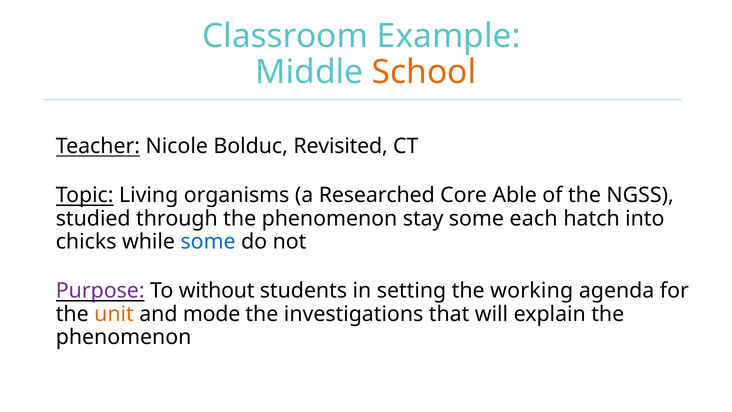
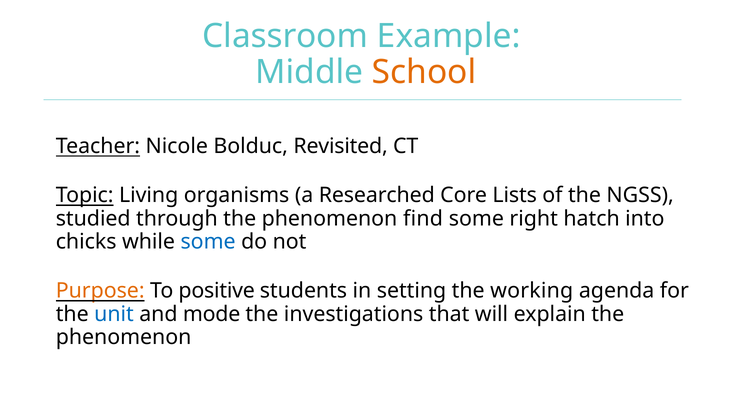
Able: Able -> Lists
stay: stay -> find
each: each -> right
Purpose colour: purple -> orange
without: without -> positive
unit colour: orange -> blue
